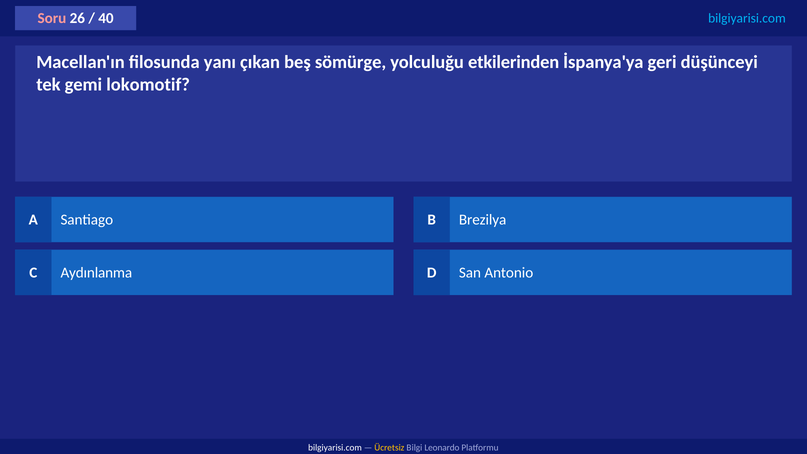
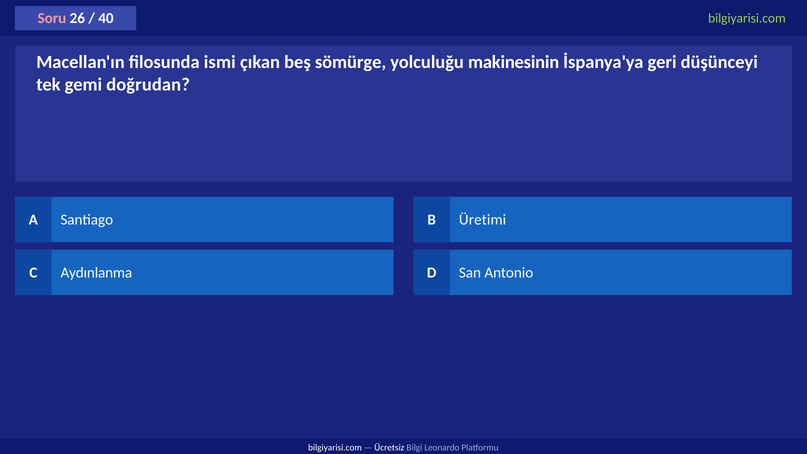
bilgiyarisi.com at (747, 18) colour: light blue -> light green
yanı: yanı -> ismi
etkilerinden: etkilerinden -> makinesinin
lokomotif: lokomotif -> doğrudan
Brezilya: Brezilya -> Üretimi
Ücretsiz colour: yellow -> white
